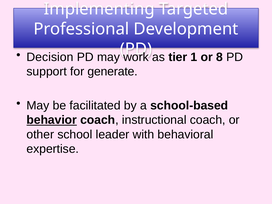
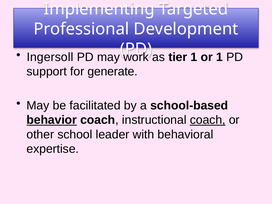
Decision: Decision -> Ingersoll
or 8: 8 -> 1
coach at (208, 120) underline: none -> present
